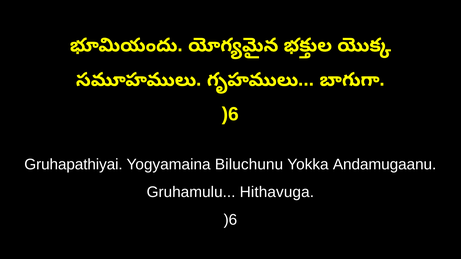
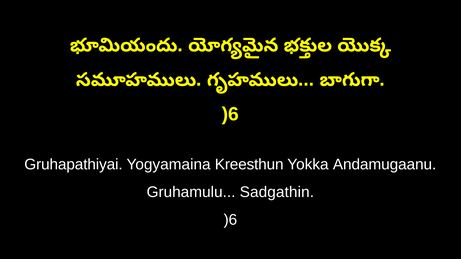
Biluchunu: Biluchunu -> Kreesthun
Hithavuga: Hithavuga -> Sadgathin
